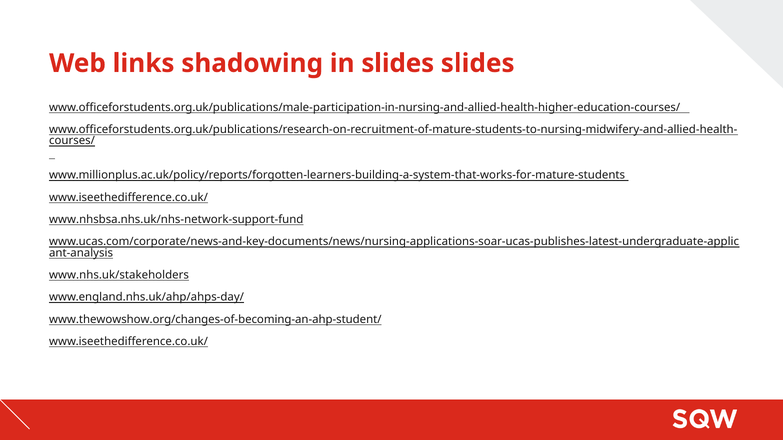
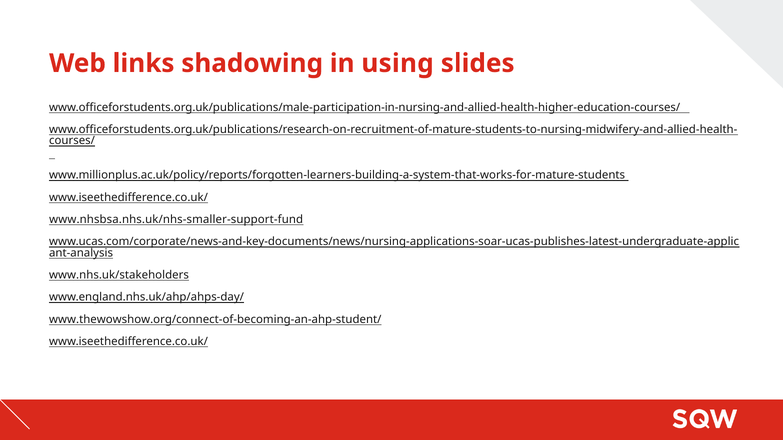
in slides: slides -> using
www.nhsbsa.nhs.uk/nhs-network-support-fund: www.nhsbsa.nhs.uk/nhs-network-support-fund -> www.nhsbsa.nhs.uk/nhs-smaller-support-fund
www.thewowshow.org/changes-of-becoming-an-ahp-student/: www.thewowshow.org/changes-of-becoming-an-ahp-student/ -> www.thewowshow.org/connect-of-becoming-an-ahp-student/
